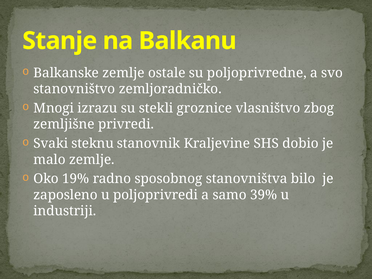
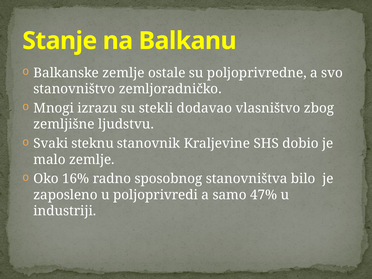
groznice: groznice -> dodavao
privredi: privredi -> ljudstvu
19%: 19% -> 16%
39%: 39% -> 47%
